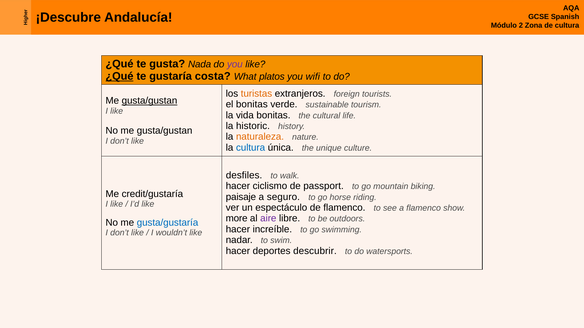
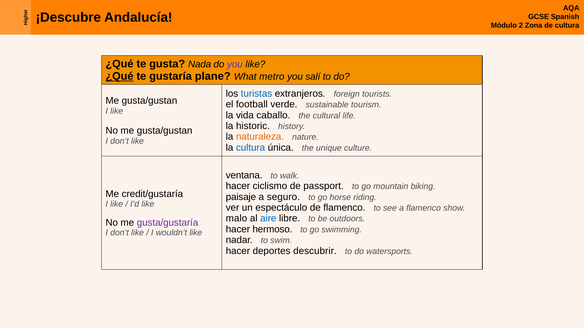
costa: costa -> plane
platos: platos -> metro
wifi: wifi -> salí
turistas colour: orange -> blue
gusta/gustan at (149, 101) underline: present -> none
el bonitas: bonitas -> football
vida bonitas: bonitas -> caballo
desfiles: desfiles -> ventana
more: more -> malo
aire colour: purple -> blue
gusta/gustaría colour: blue -> purple
increíble: increíble -> hermoso
